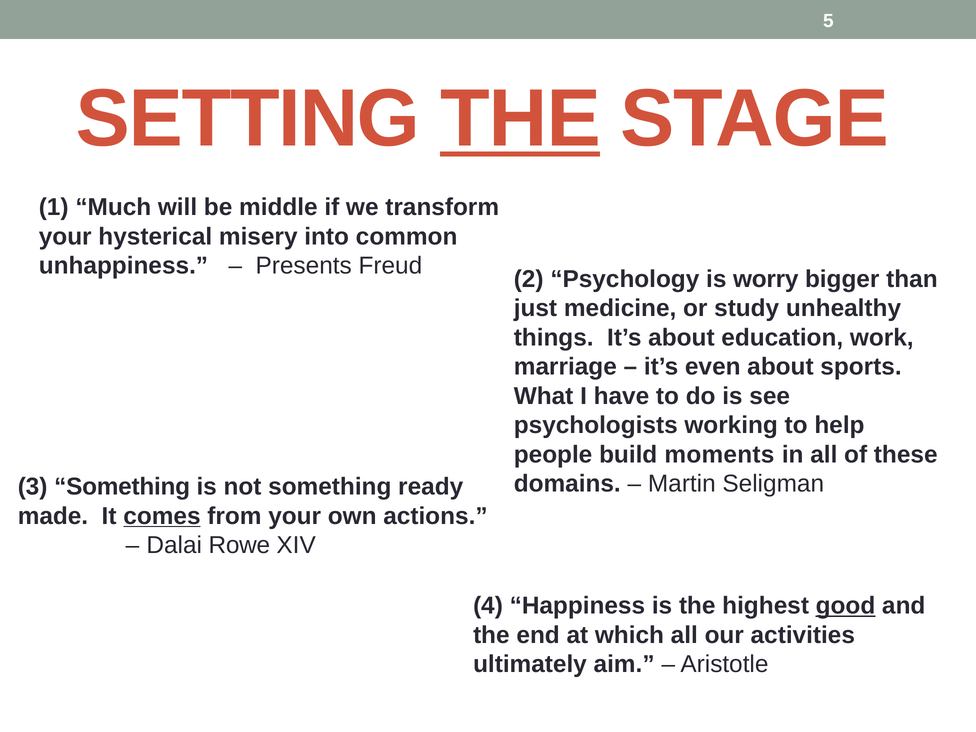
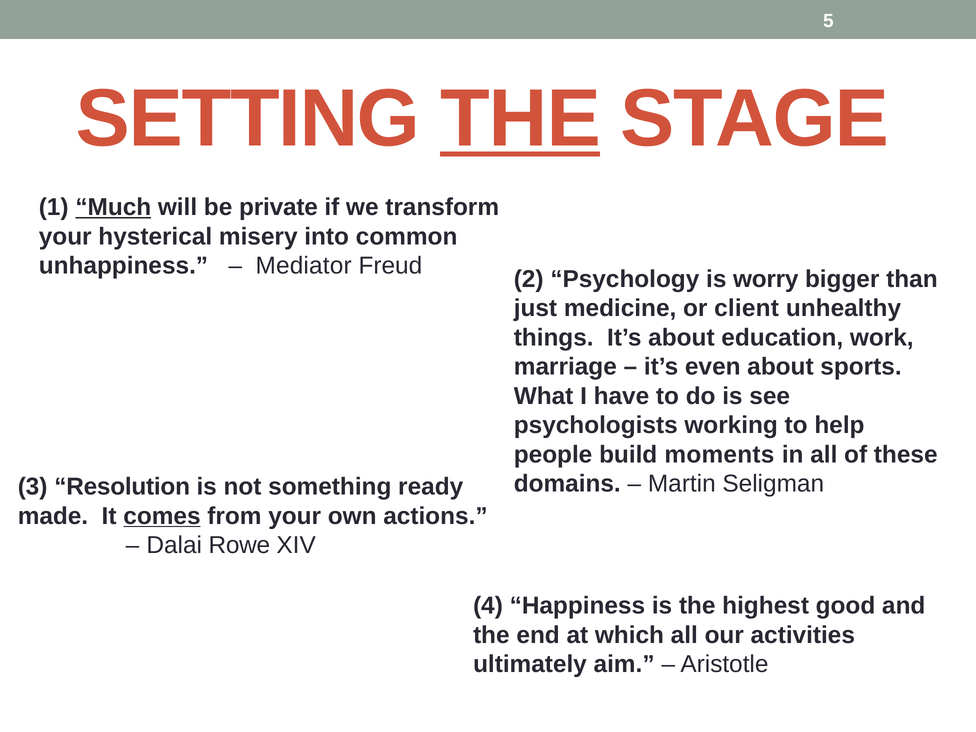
Much underline: none -> present
middle: middle -> private
Presents: Presents -> Mediator
study: study -> client
3 Something: Something -> Resolution
good underline: present -> none
